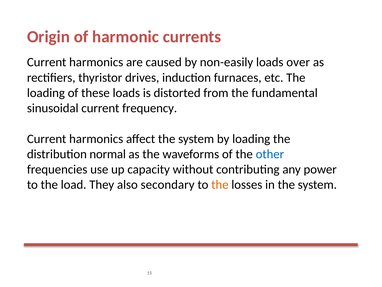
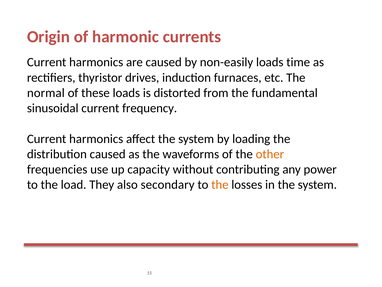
over: over -> time
loading at (46, 93): loading -> normal
distribution normal: normal -> caused
other colour: blue -> orange
